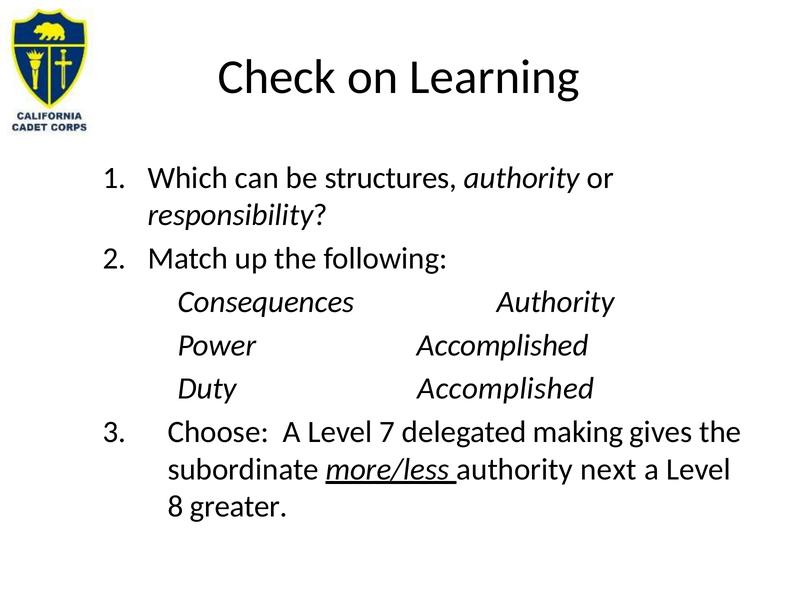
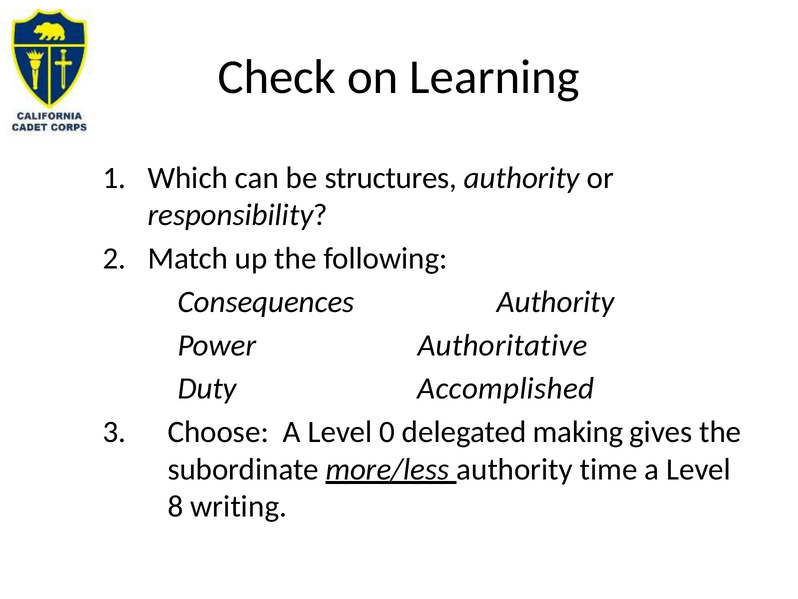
Power Accomplished: Accomplished -> Authoritative
7: 7 -> 0
next: next -> time
greater: greater -> writing
